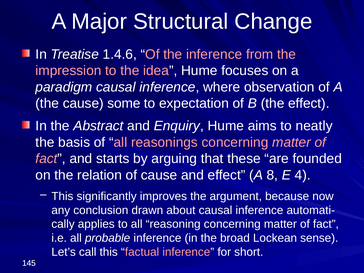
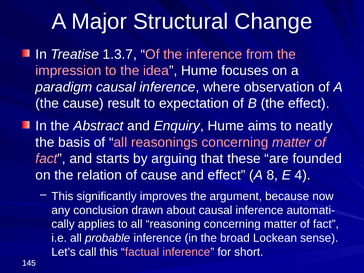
1.4.6: 1.4.6 -> 1.3.7
some: some -> result
